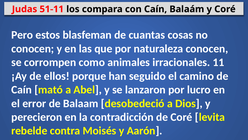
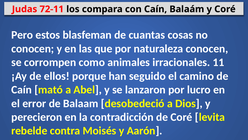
51-11: 51-11 -> 72-11
